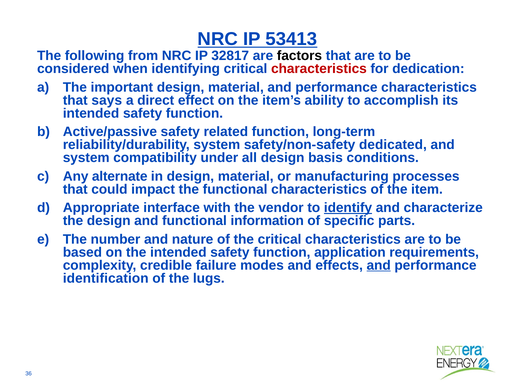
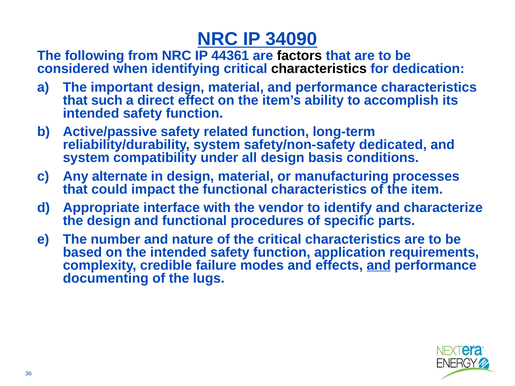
53413: 53413 -> 34090
32817: 32817 -> 44361
characteristics at (319, 69) colour: red -> black
says: says -> such
identify underline: present -> none
information: information -> procedures
identification: identification -> documenting
